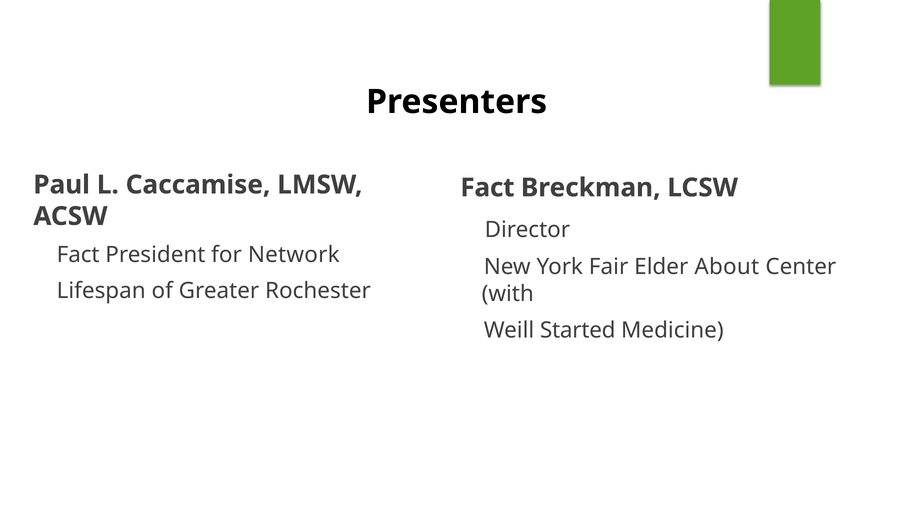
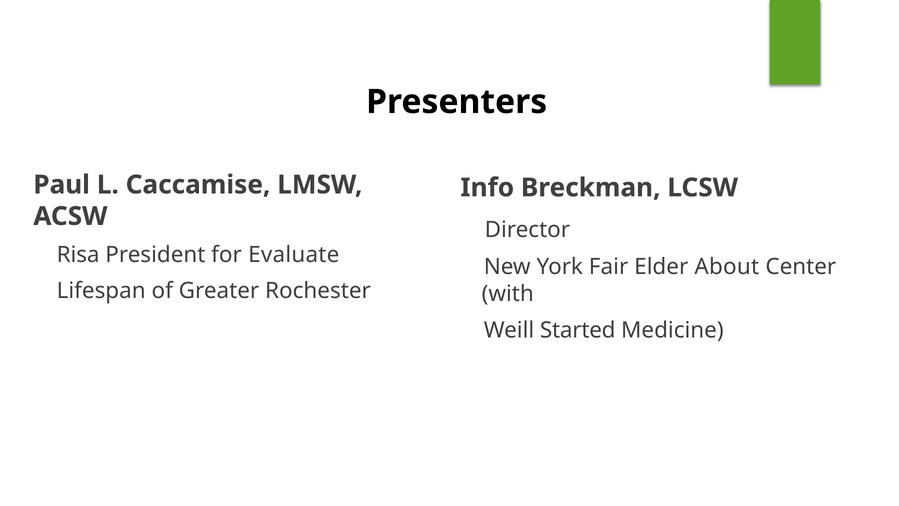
Fact at (487, 188): Fact -> Info
Fact at (78, 254): Fact -> Risa
Network: Network -> Evaluate
